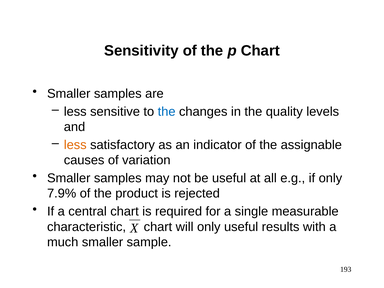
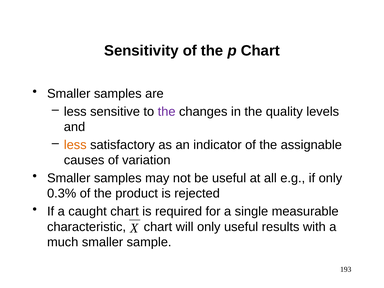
the at (167, 112) colour: blue -> purple
7.9%: 7.9% -> 0.3%
central: central -> caught
